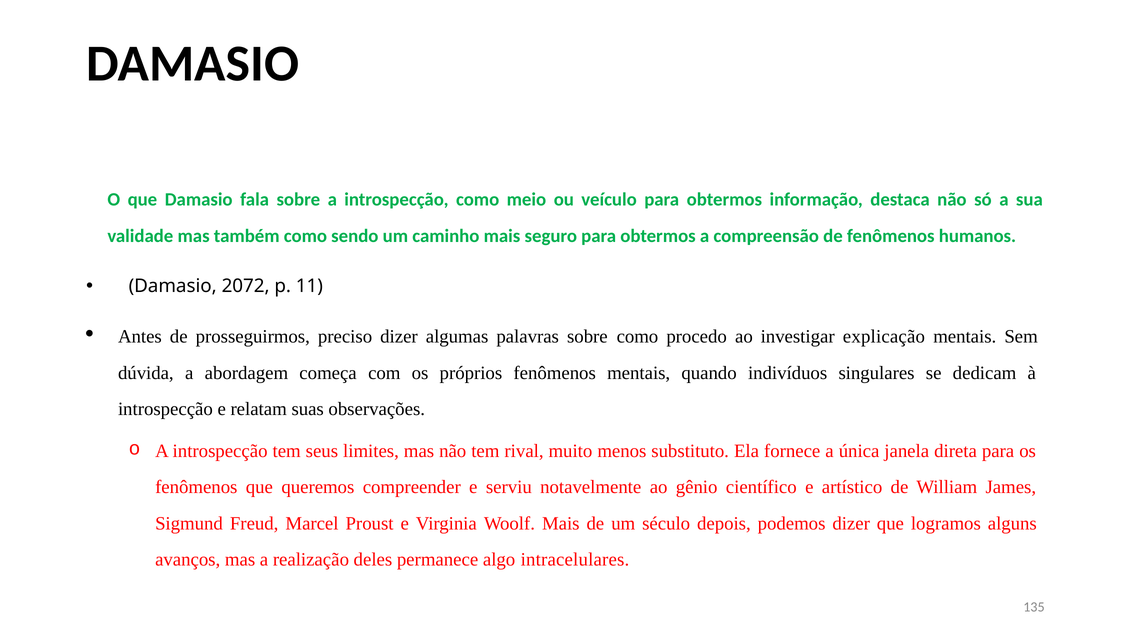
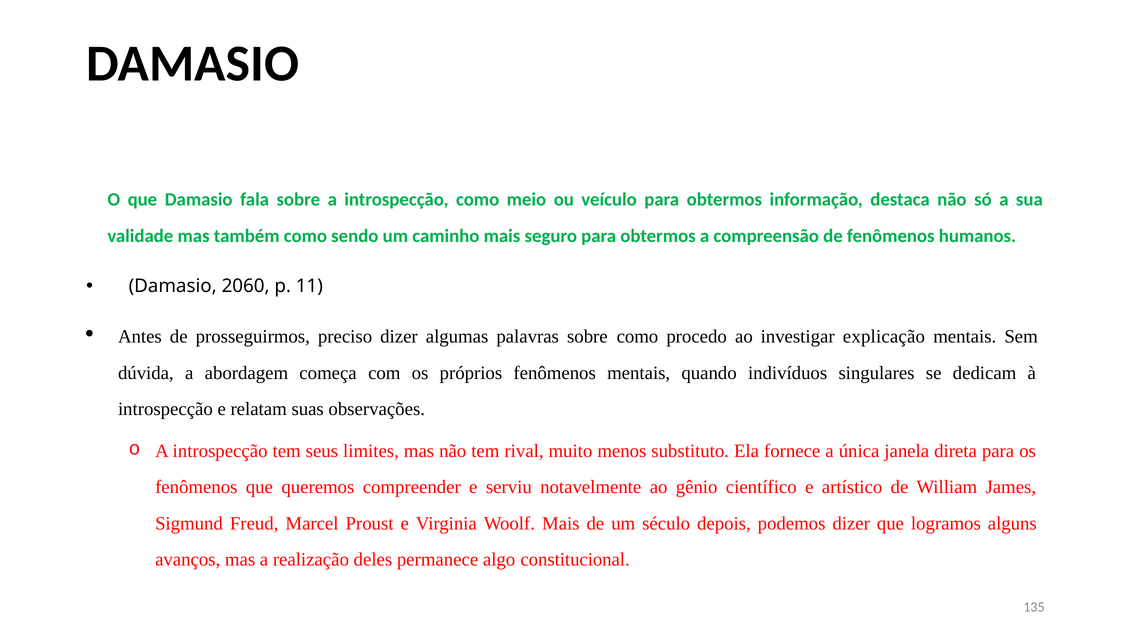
2072: 2072 -> 2060
intracelulares: intracelulares -> constitucional
